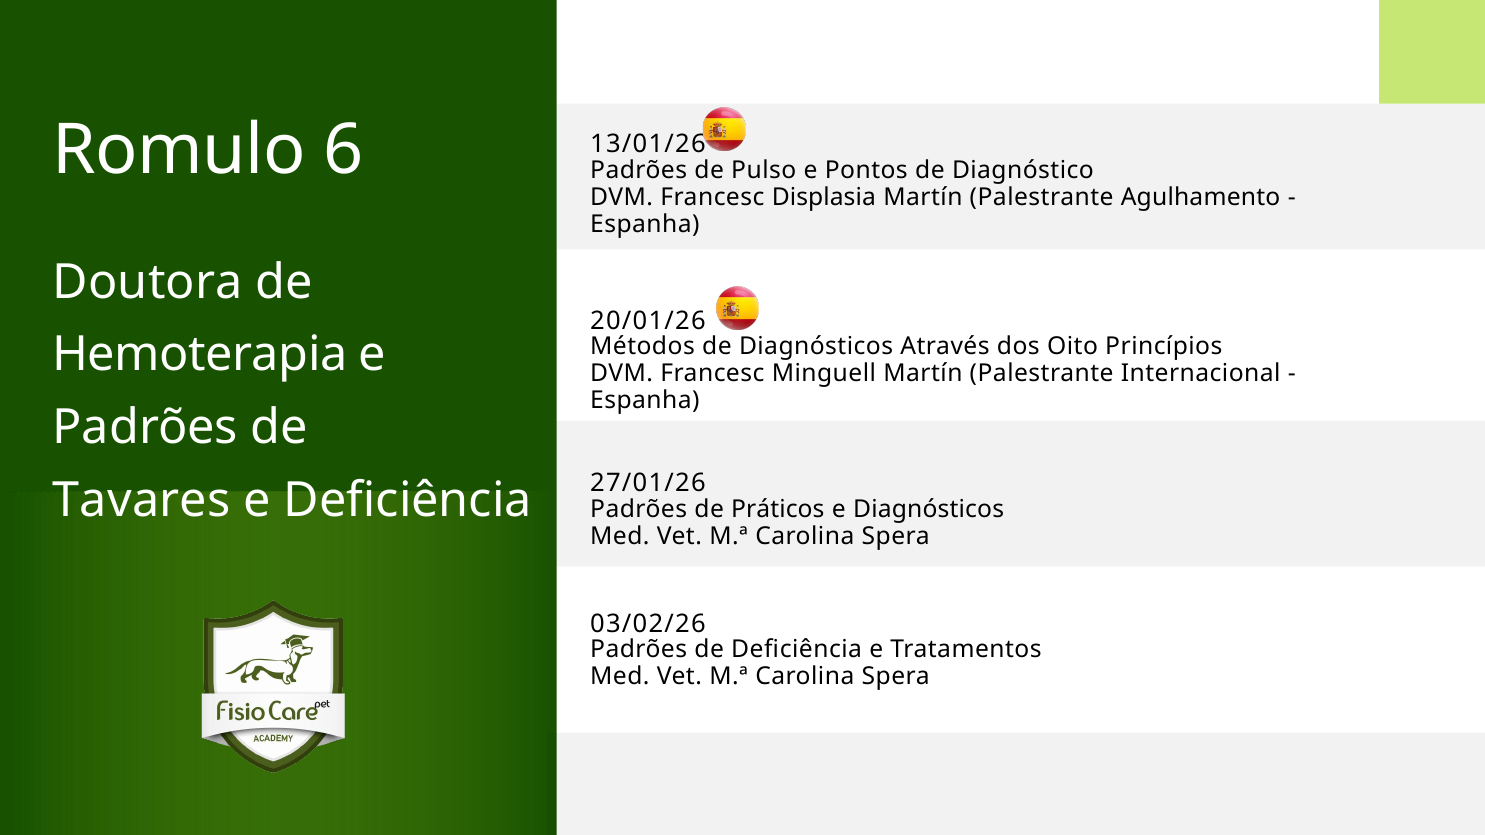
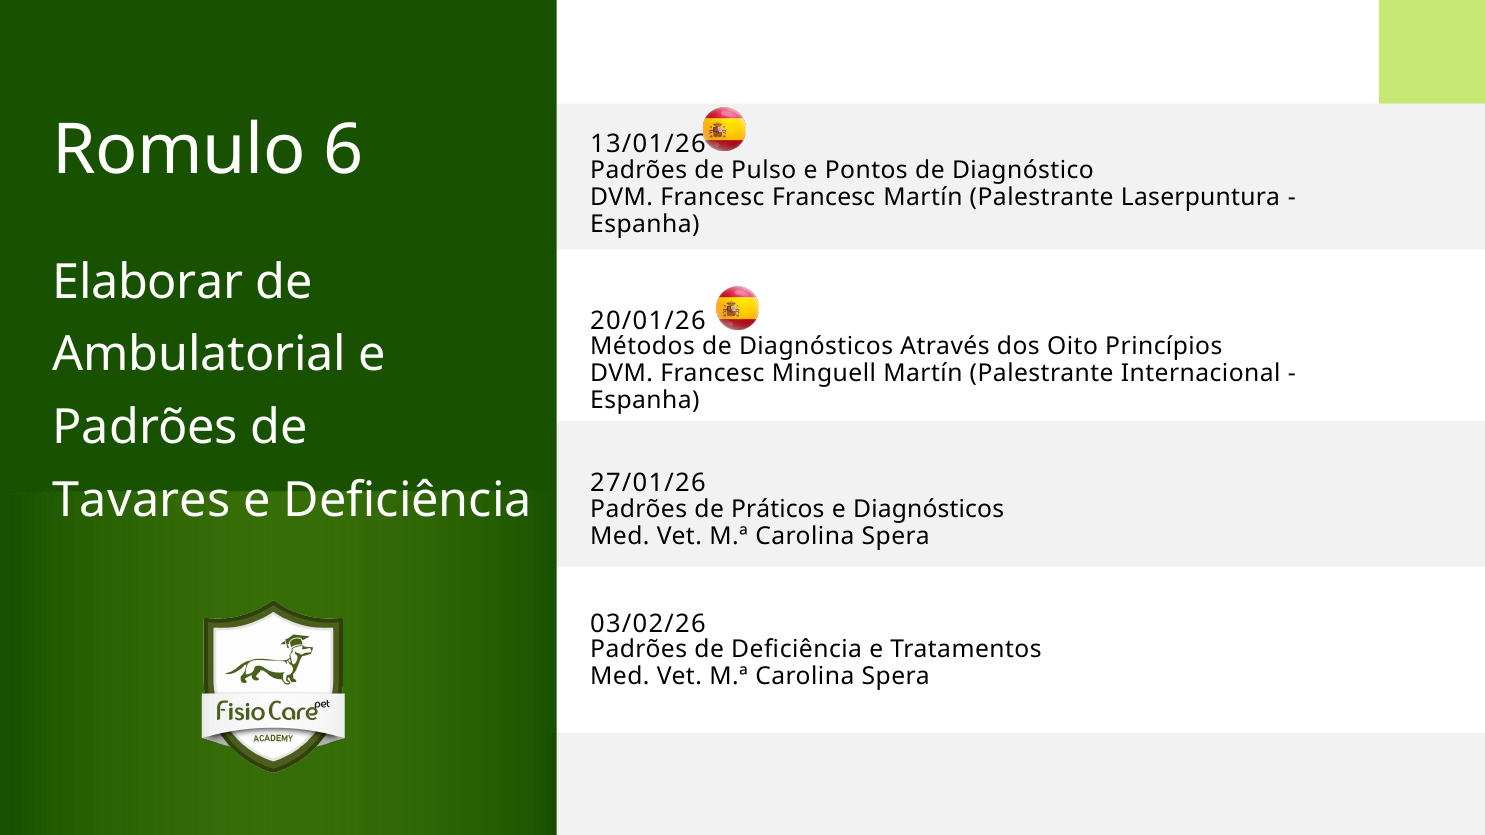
Francesc Displasia: Displasia -> Francesc
Agulhamento: Agulhamento -> Laserpuntura
Doutora: Doutora -> Elaborar
Hemoterapia: Hemoterapia -> Ambulatorial
